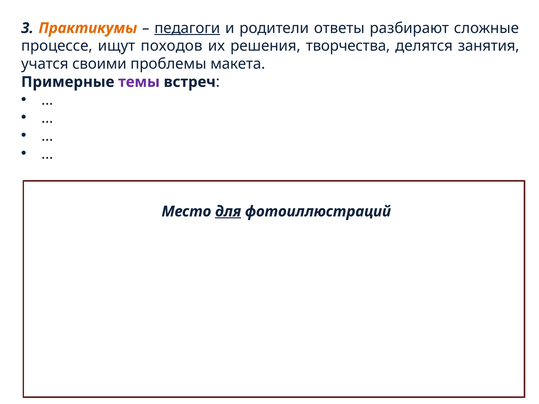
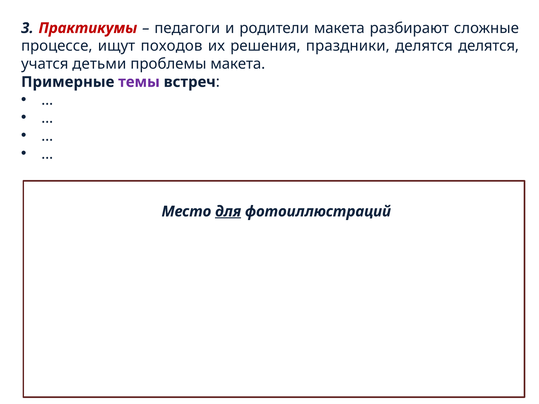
Практикумы colour: orange -> red
педагоги underline: present -> none
родители ответы: ответы -> макета
творчества: творчества -> праздники
делятся занятия: занятия -> делятся
своими: своими -> детьми
